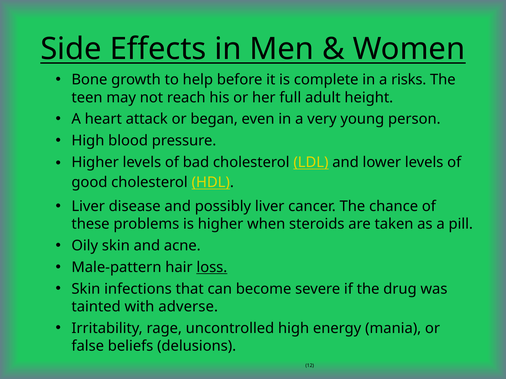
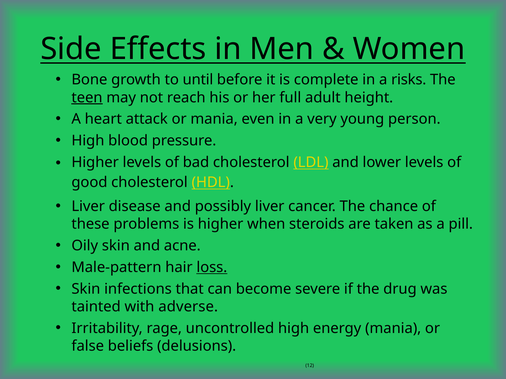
help: help -> until
teen underline: none -> present
or began: began -> mania
